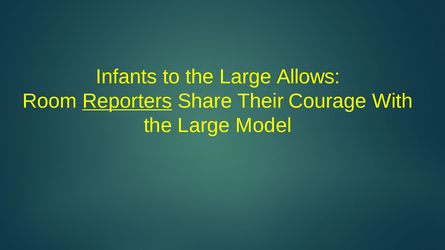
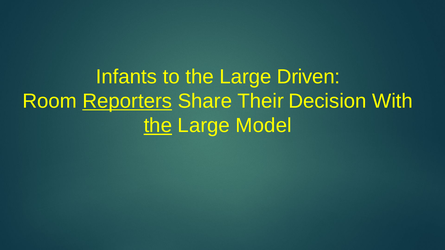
Allows: Allows -> Driven
Courage: Courage -> Decision
the at (158, 126) underline: none -> present
